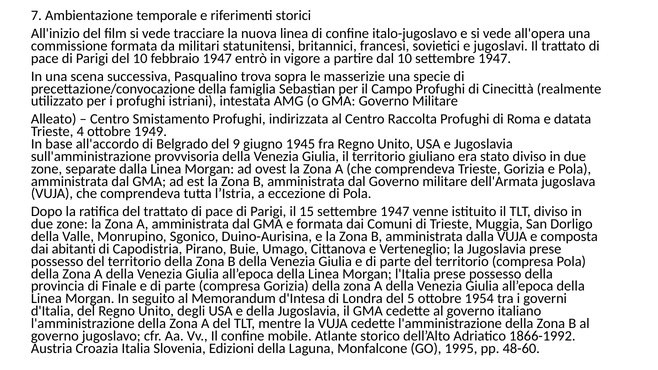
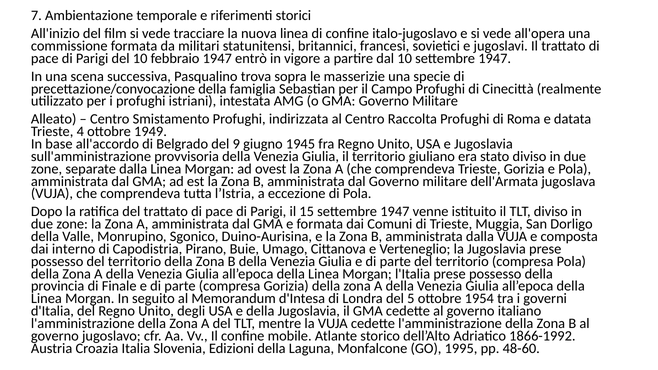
abitanti: abitanti -> interno
